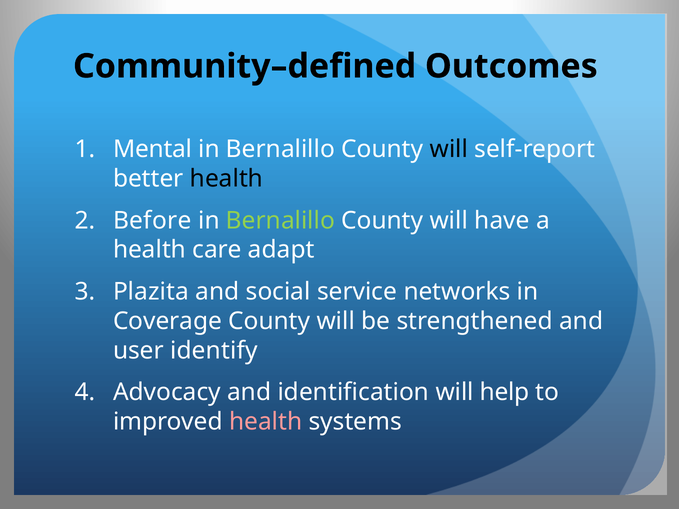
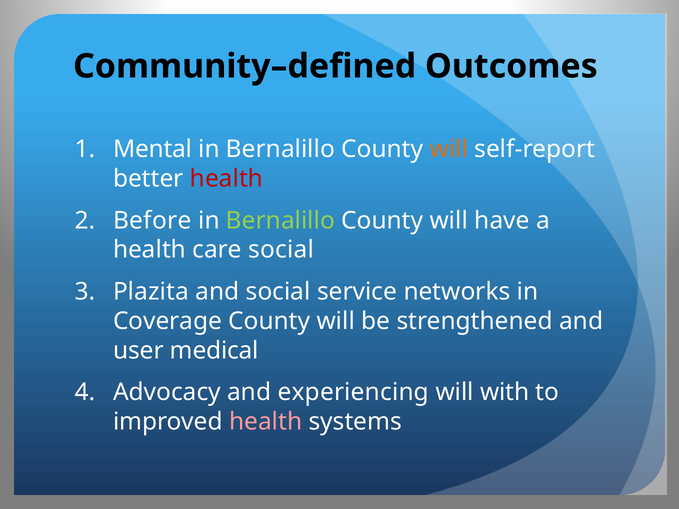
will at (449, 149) colour: black -> orange
health at (226, 179) colour: black -> red
care adapt: adapt -> social
identify: identify -> medical
identification: identification -> experiencing
help: help -> with
